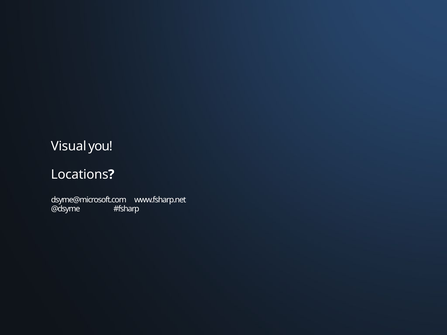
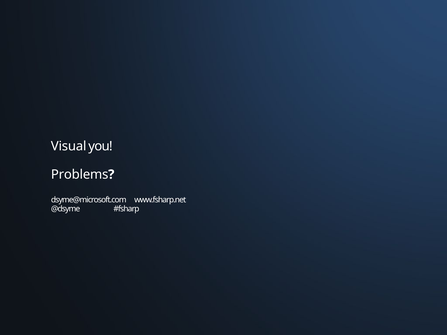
Locations: Locations -> Problems
